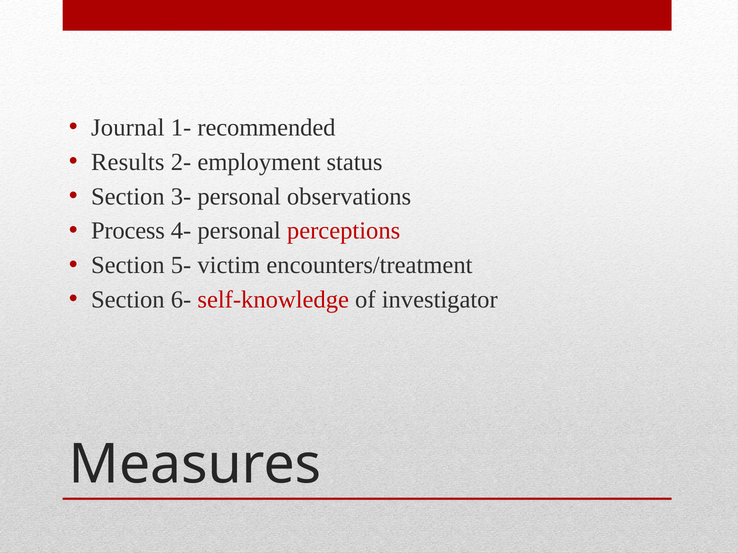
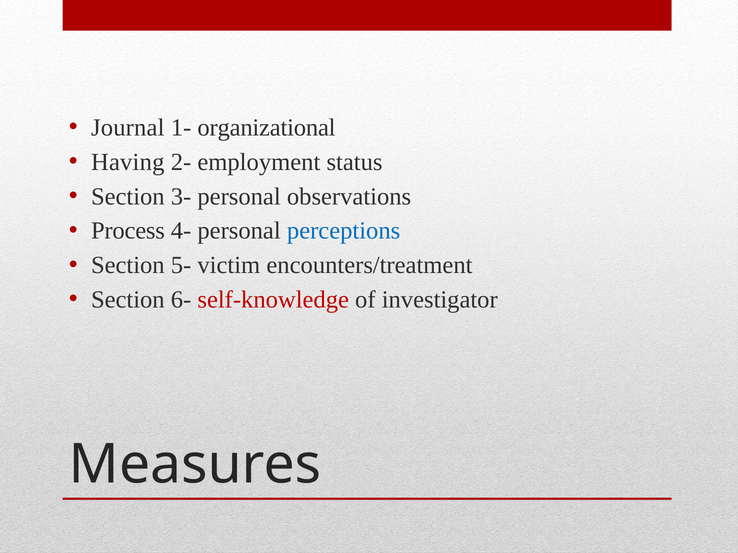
recommended: recommended -> organizational
Results: Results -> Having
perceptions colour: red -> blue
